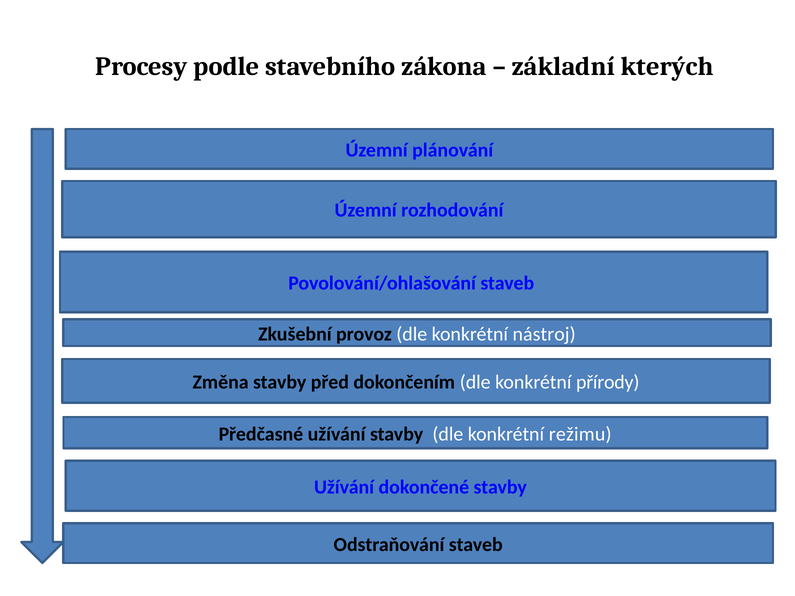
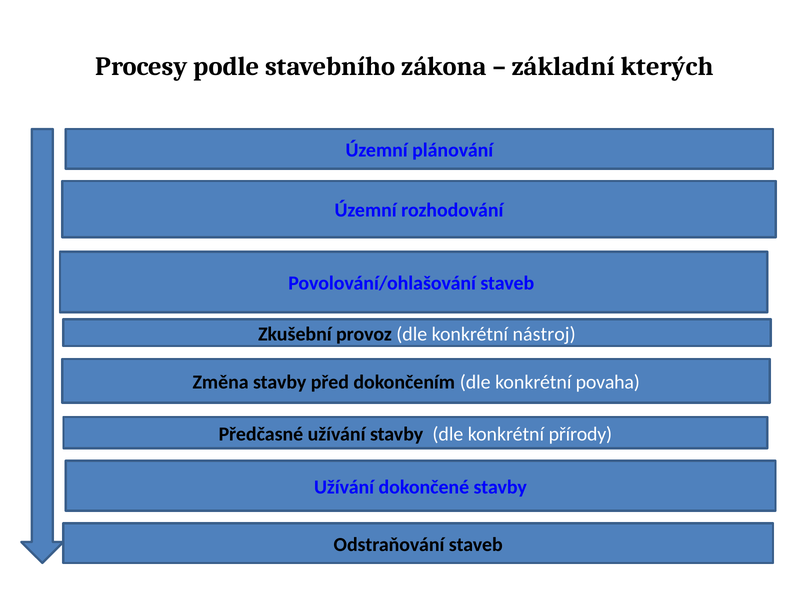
přírody: přírody -> povaha
režimu: režimu -> přírody
